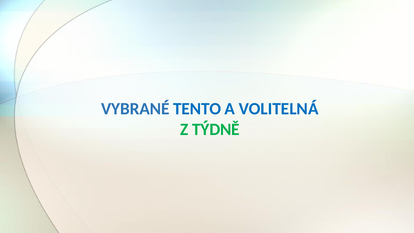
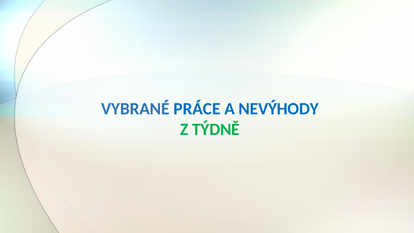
TENTO: TENTO -> PRÁCE
VOLITELNÁ: VOLITELNÁ -> NEVÝHODY
